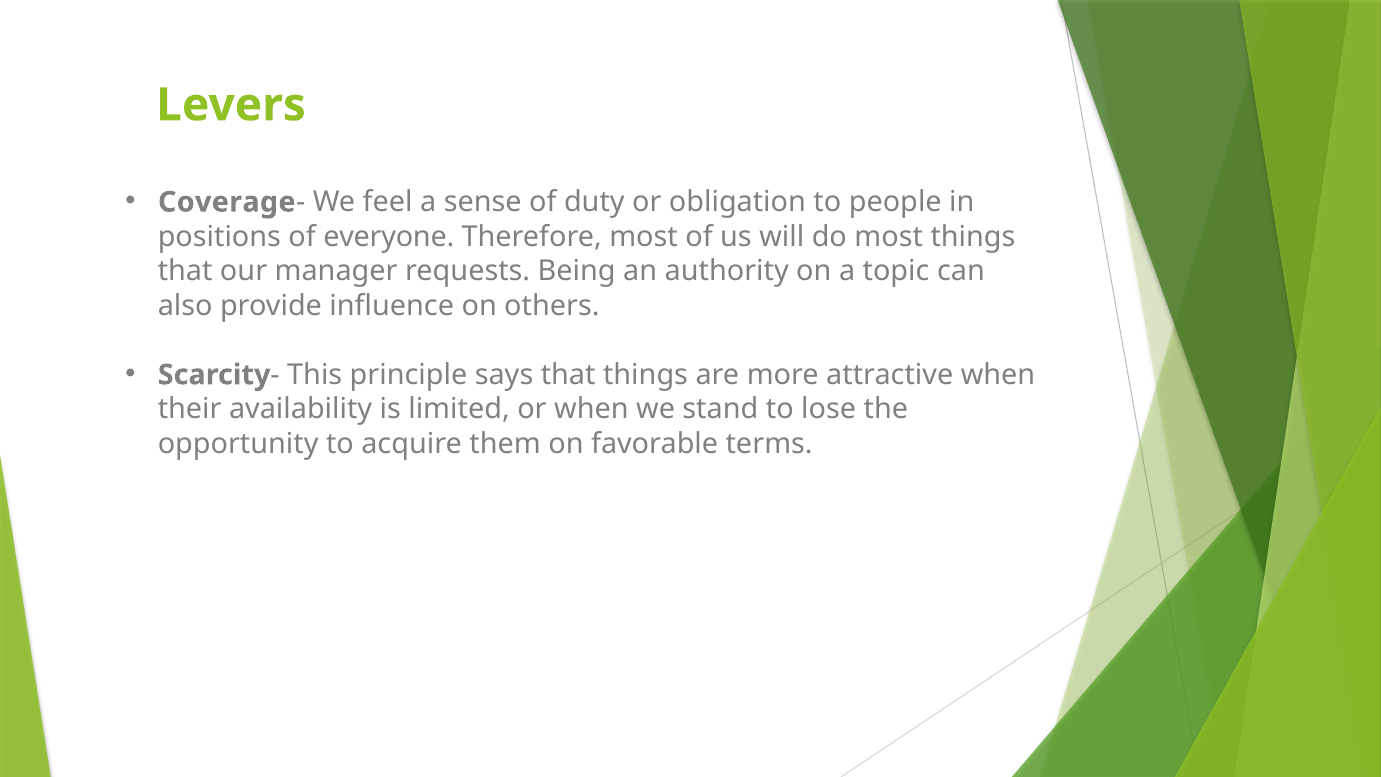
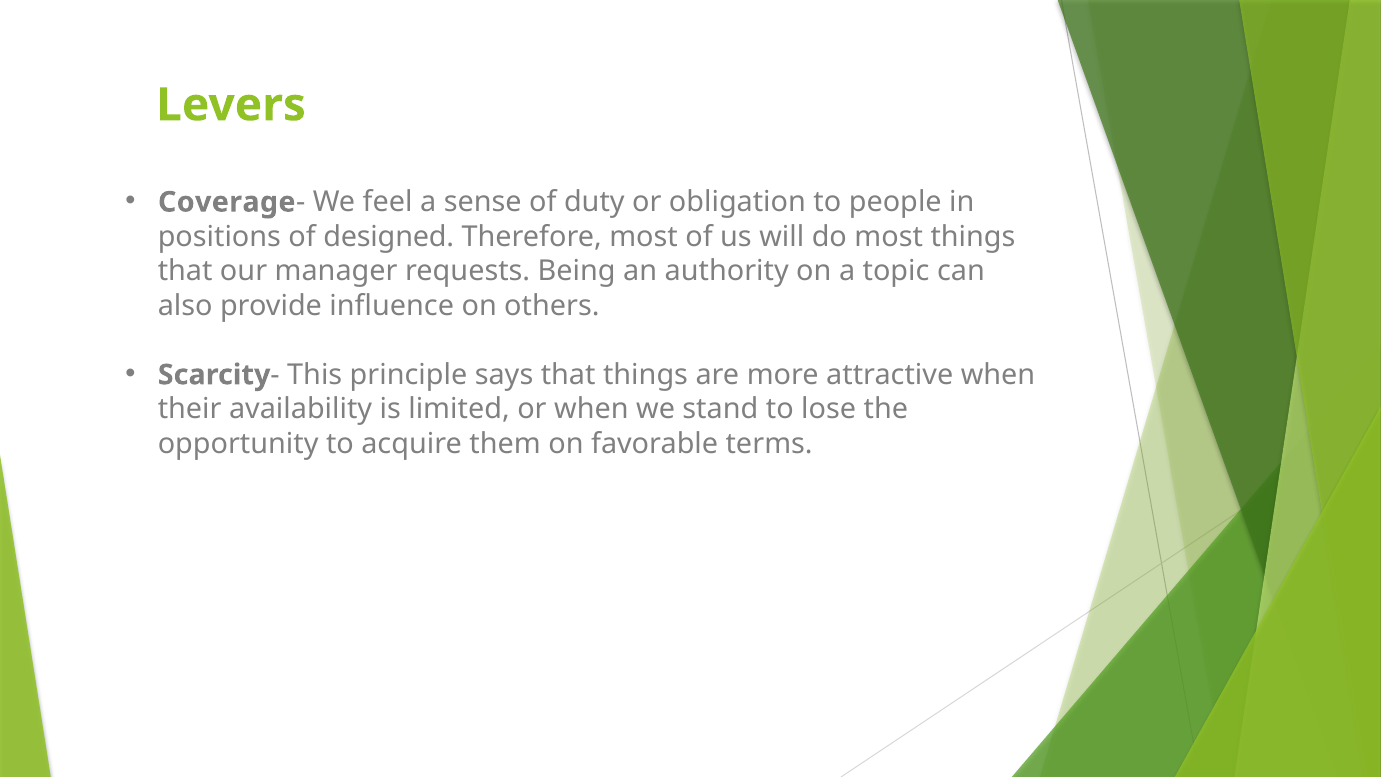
everyone: everyone -> designed
